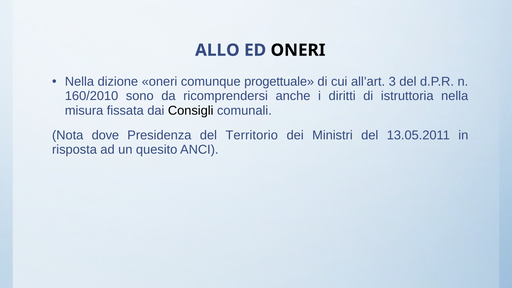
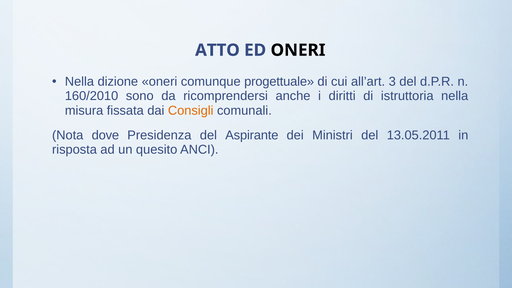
ALLO: ALLO -> ATTO
Consigli colour: black -> orange
Territorio: Territorio -> Aspirante
